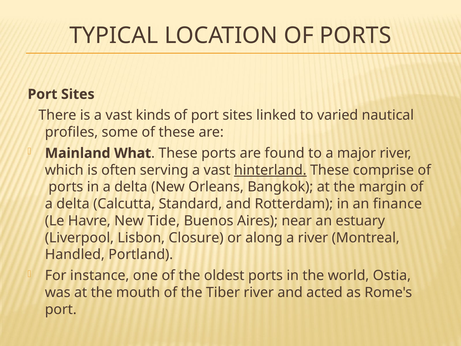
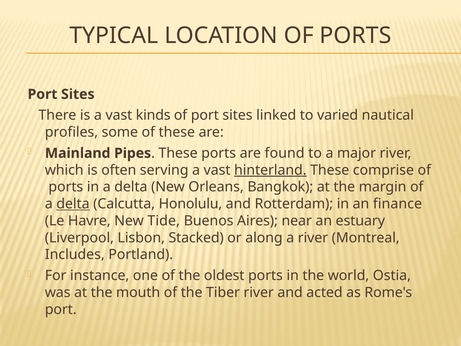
What: What -> Pipes
delta at (73, 204) underline: none -> present
Standard: Standard -> Honolulu
Closure: Closure -> Stacked
Handled: Handled -> Includes
